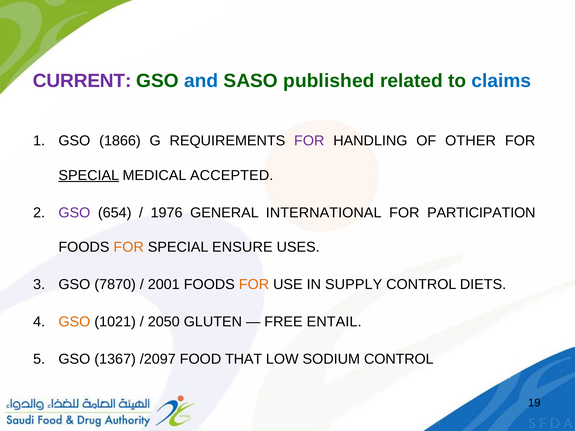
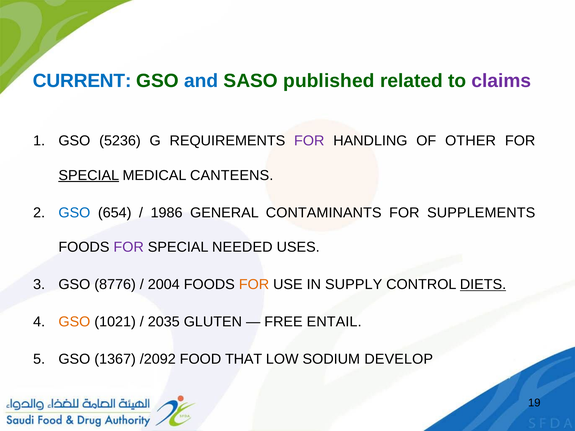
CURRENT colour: purple -> blue
claims colour: blue -> purple
1866: 1866 -> 5236
ACCEPTED: ACCEPTED -> CANTEENS
GSO at (74, 213) colour: purple -> blue
1976: 1976 -> 1986
INTERNATIONAL: INTERNATIONAL -> CONTAMINANTS
PARTICIPATION: PARTICIPATION -> SUPPLEMENTS
FOR at (129, 247) colour: orange -> purple
ENSURE: ENSURE -> NEEDED
7870: 7870 -> 8776
2001: 2001 -> 2004
DIETS underline: none -> present
2050: 2050 -> 2035
/2097: /2097 -> /2092
SODIUM CONTROL: CONTROL -> DEVELOP
